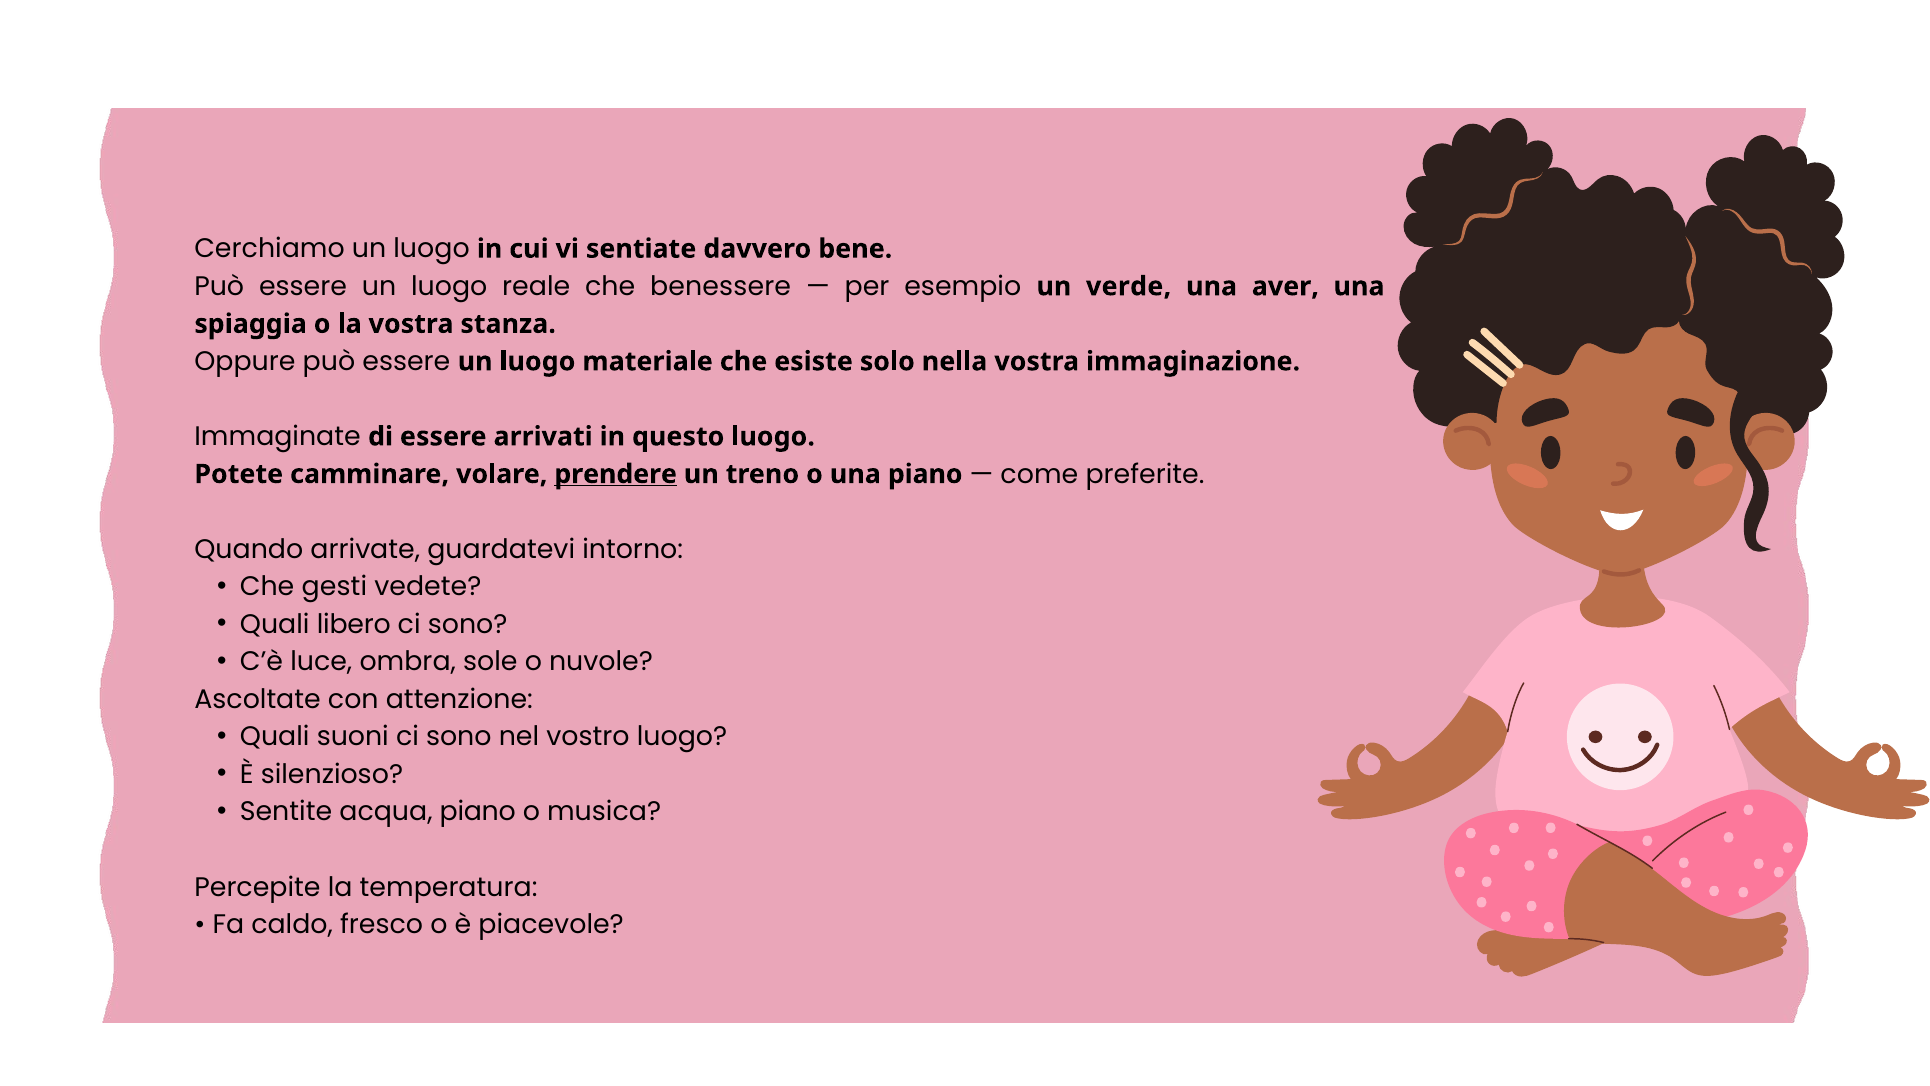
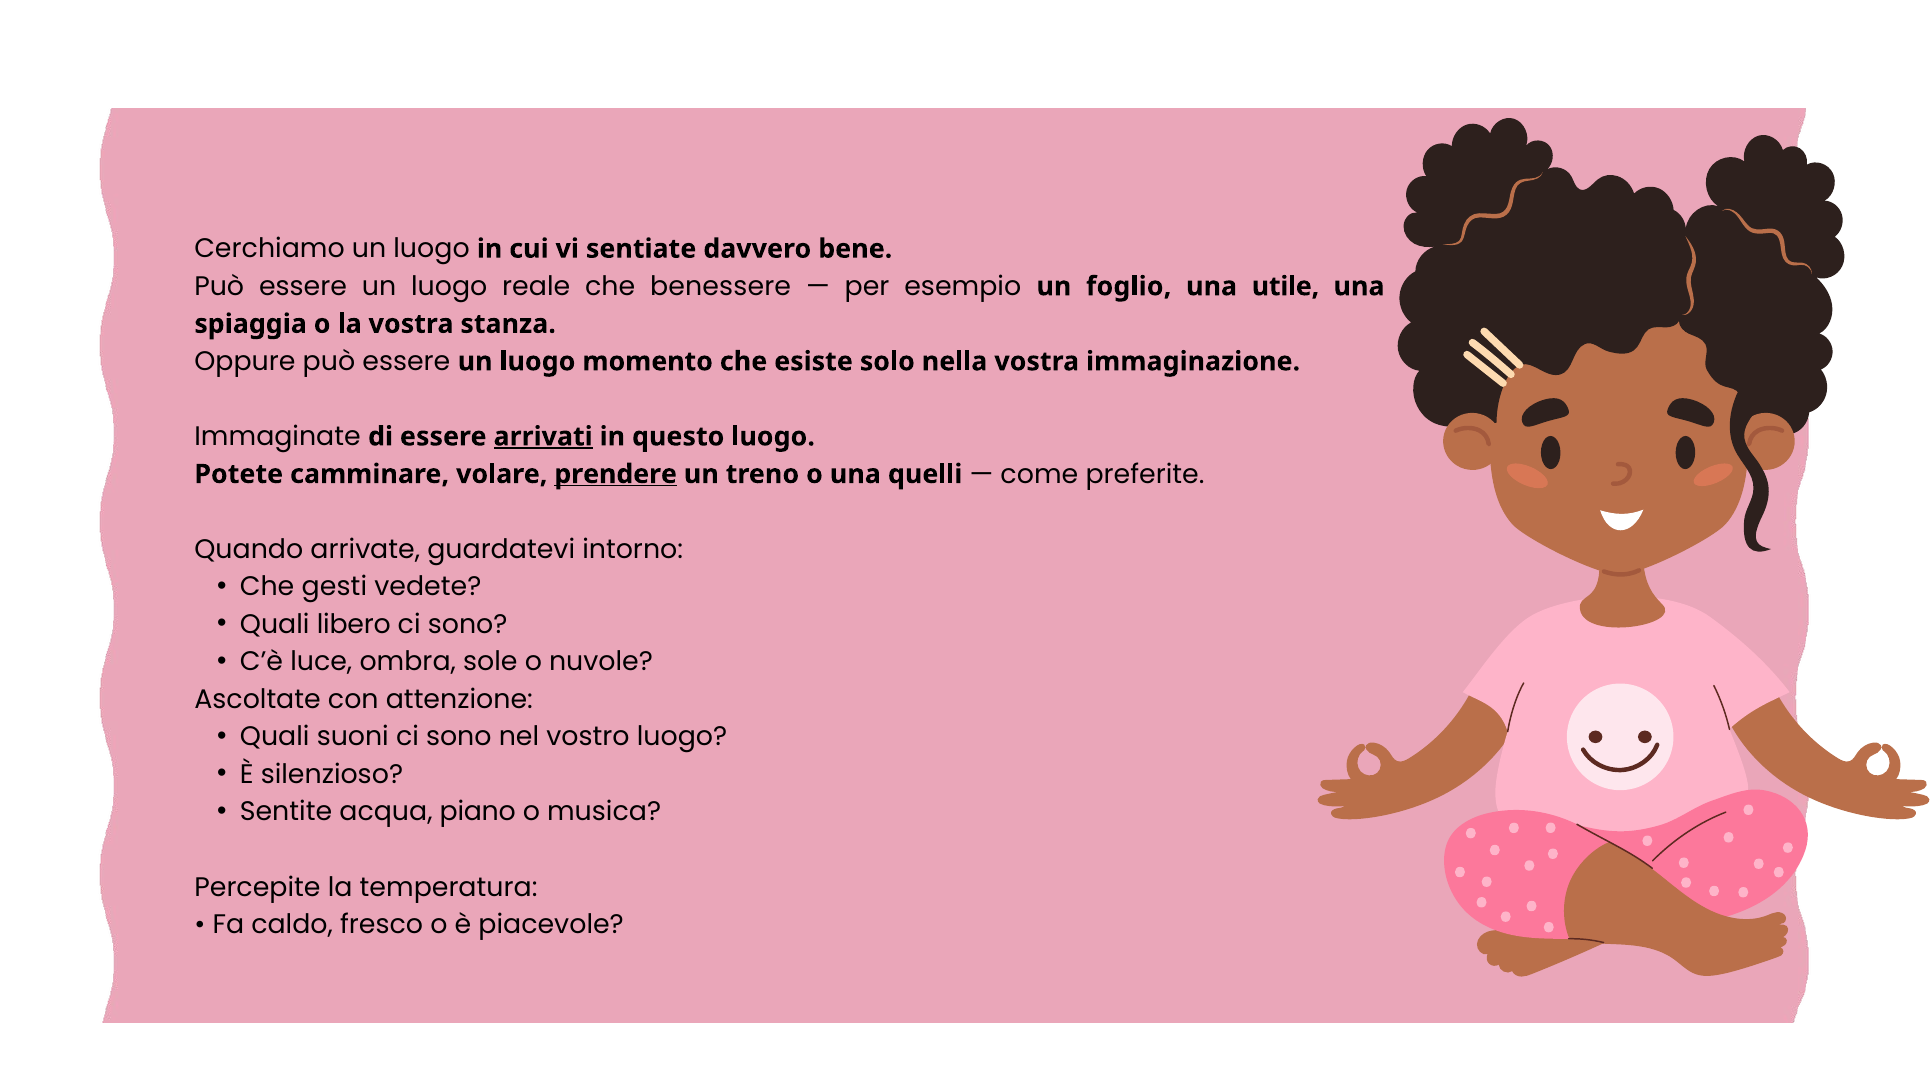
verde: verde -> foglio
aver: aver -> utile
materiale: materiale -> momento
arrivati underline: none -> present
una piano: piano -> quelli
